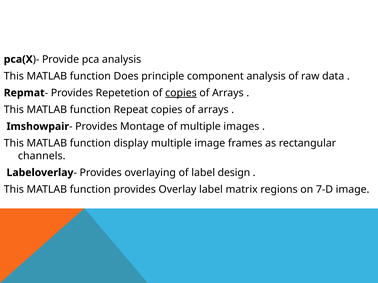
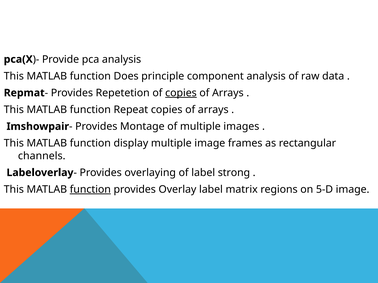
design: design -> strong
function at (90, 190) underline: none -> present
7-D: 7-D -> 5-D
